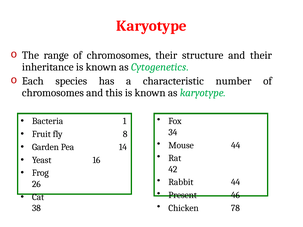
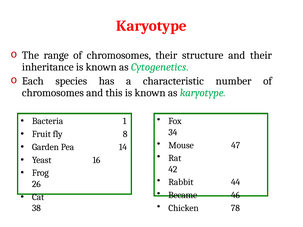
Mouse 44: 44 -> 47
Present: Present -> Became
